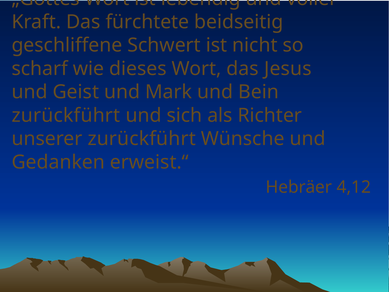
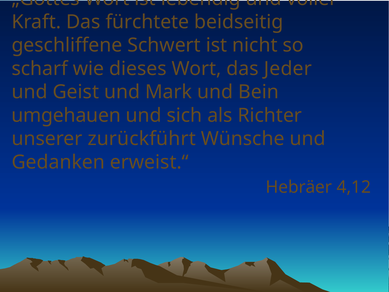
Jesus: Jesus -> Jeder
zurückführt at (66, 115): zurückführt -> umgehauen
